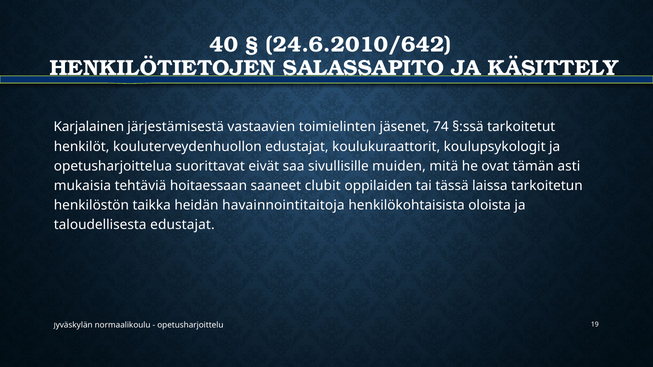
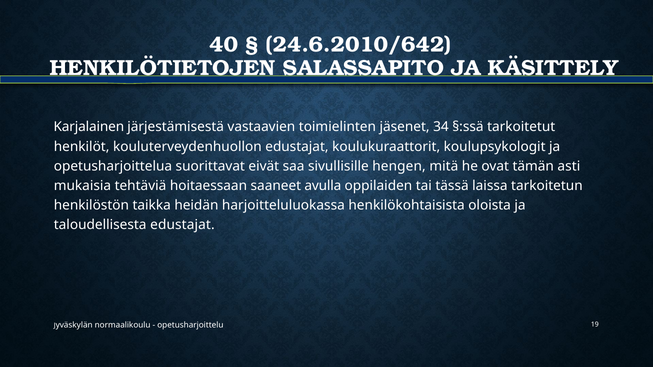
74: 74 -> 34
muiden: muiden -> hengen
clubit: clubit -> avulla
havainnointitaitoja: havainnointitaitoja -> harjoitteluluokassa
